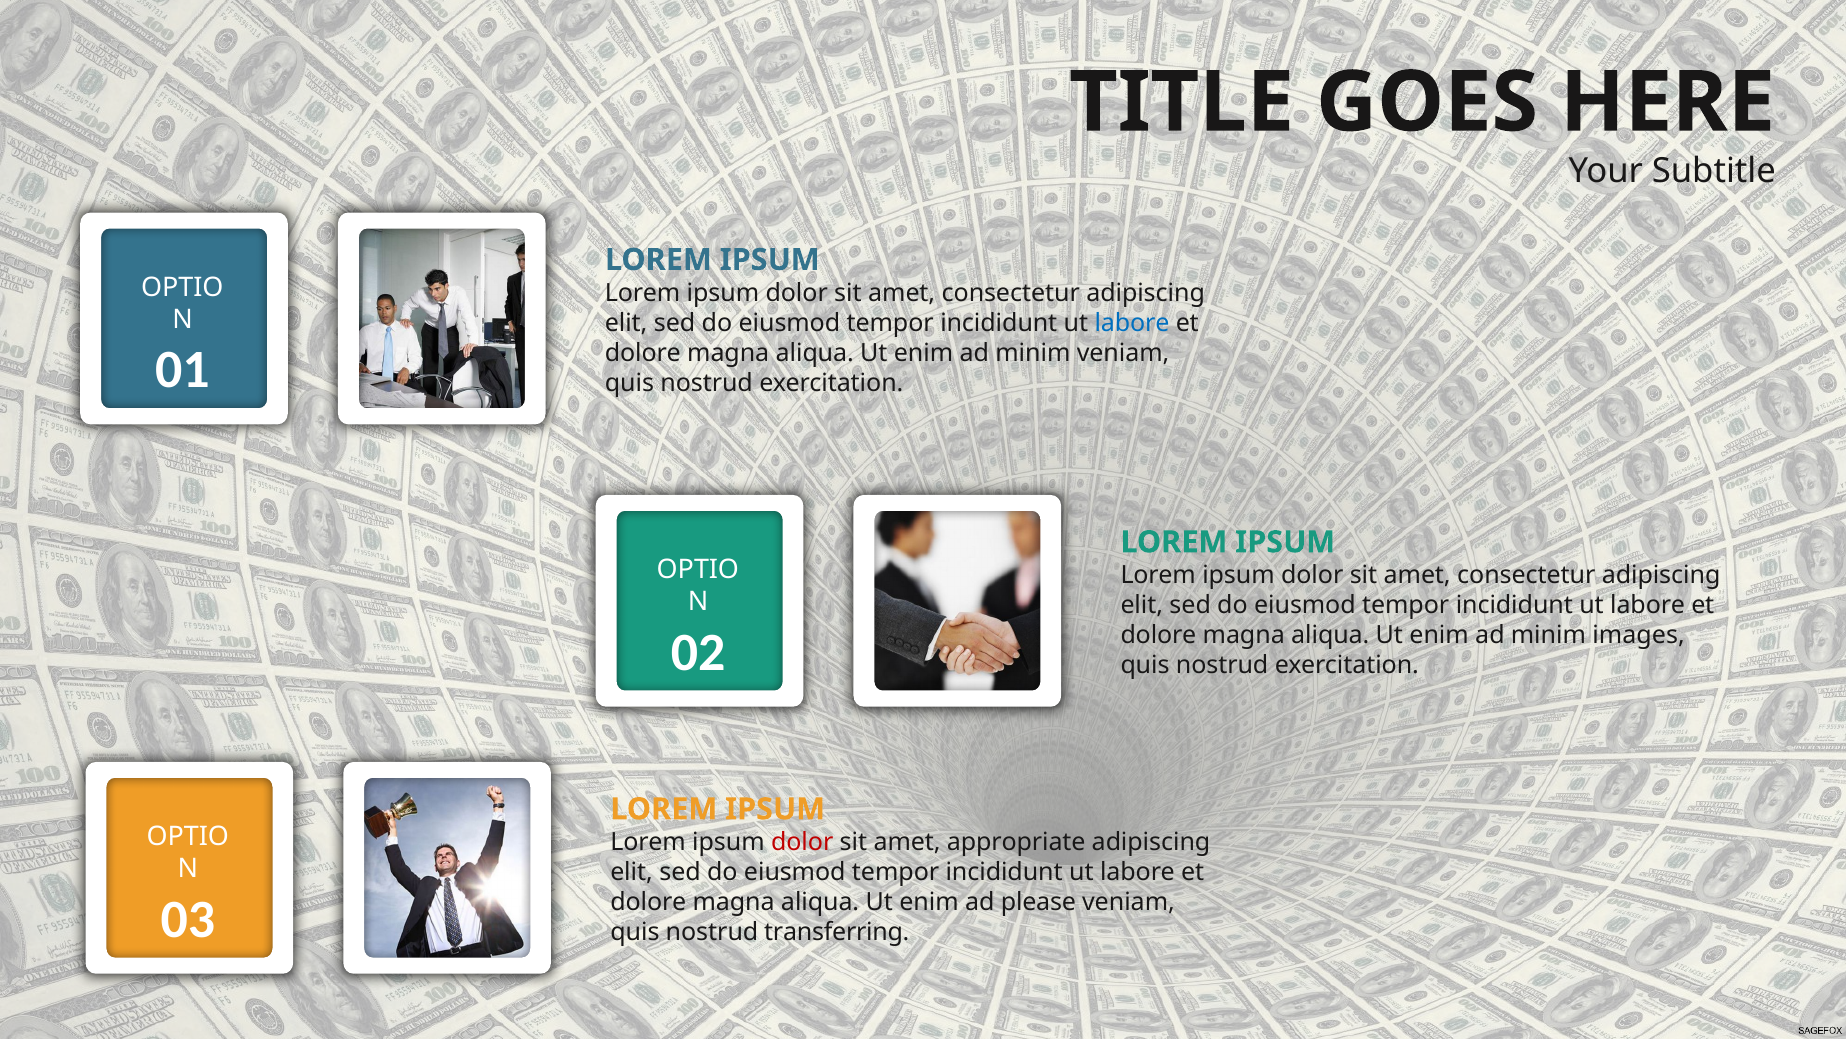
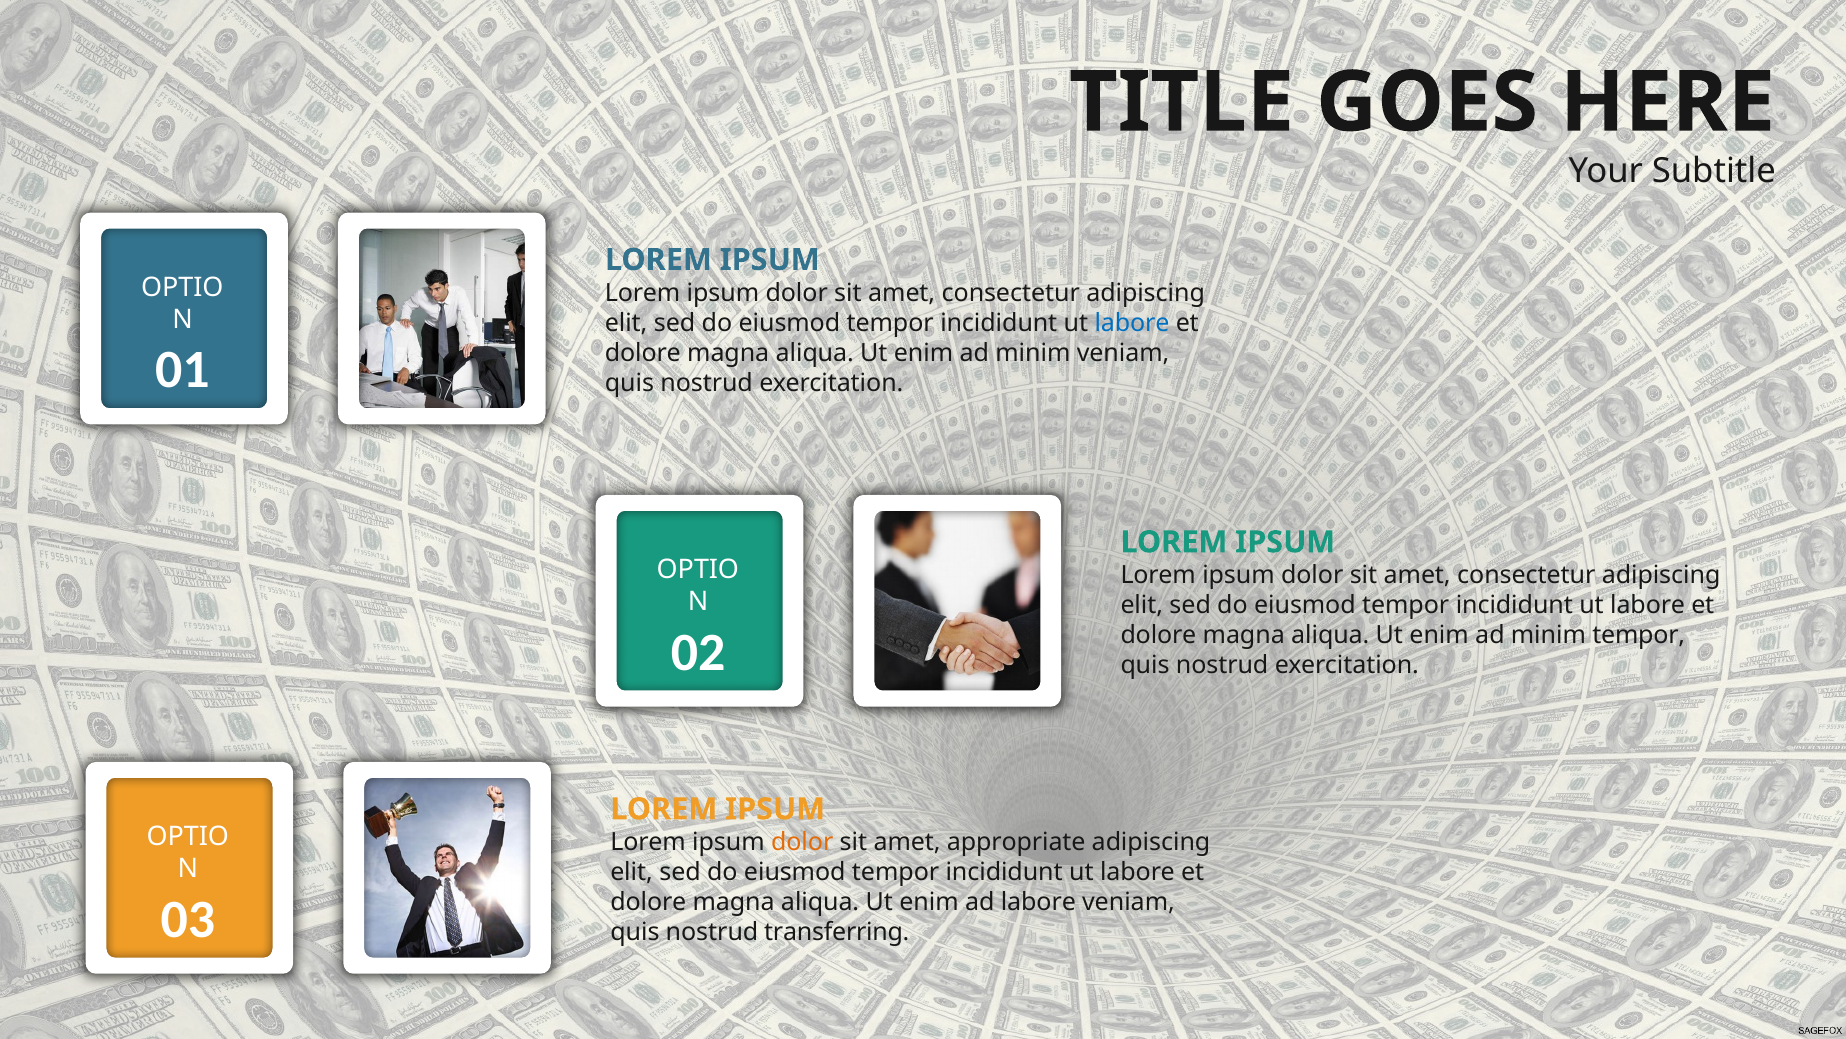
minim images: images -> tempor
dolor at (802, 842) colour: red -> orange
ad please: please -> labore
